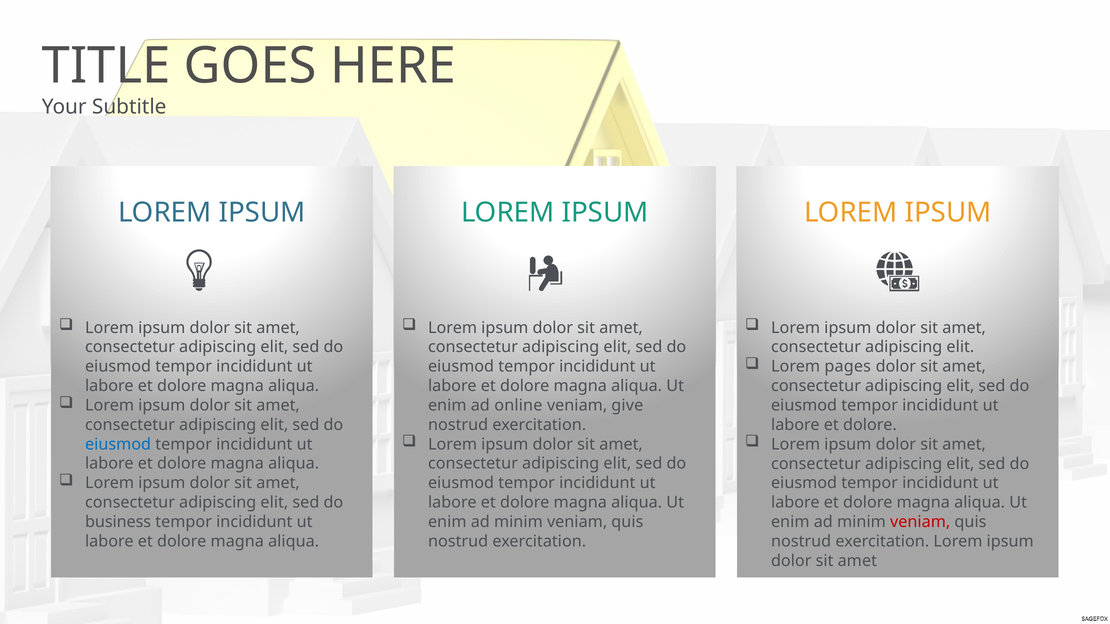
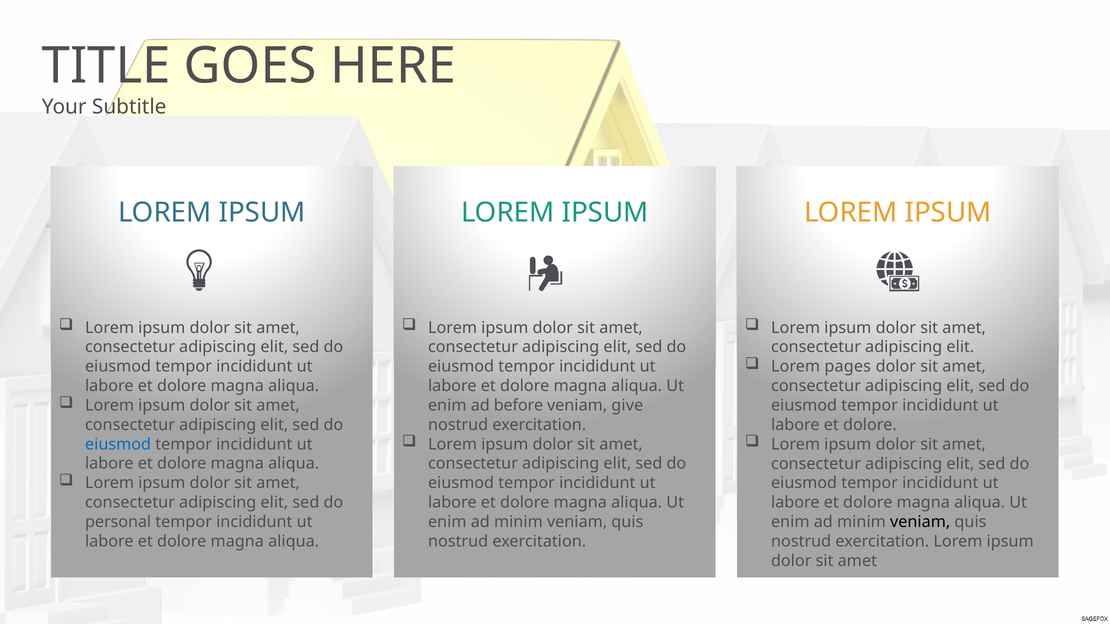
online: online -> before
business: business -> personal
veniam at (920, 522) colour: red -> black
